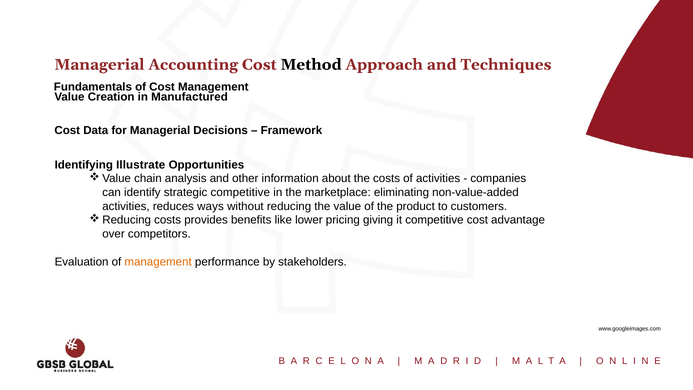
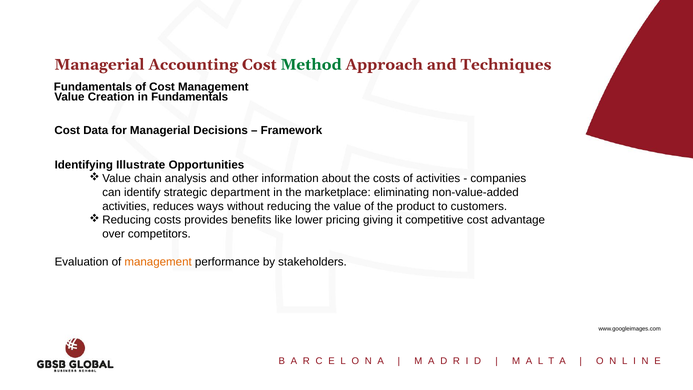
Method colour: black -> green
in Manufactured: Manufactured -> Fundamentals
strategic competitive: competitive -> department
